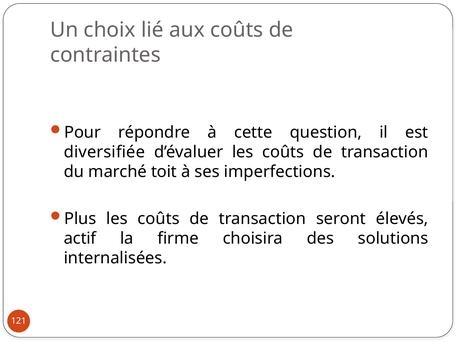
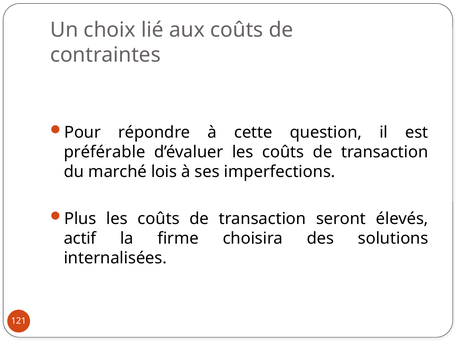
diversifiée: diversifiée -> préférable
toit: toit -> lois
